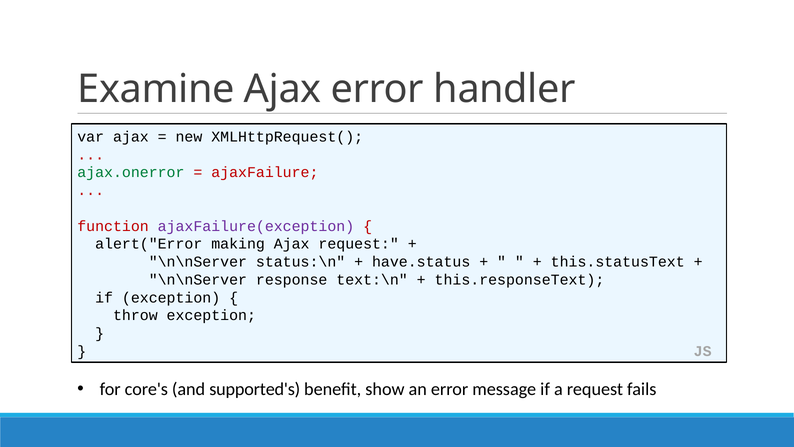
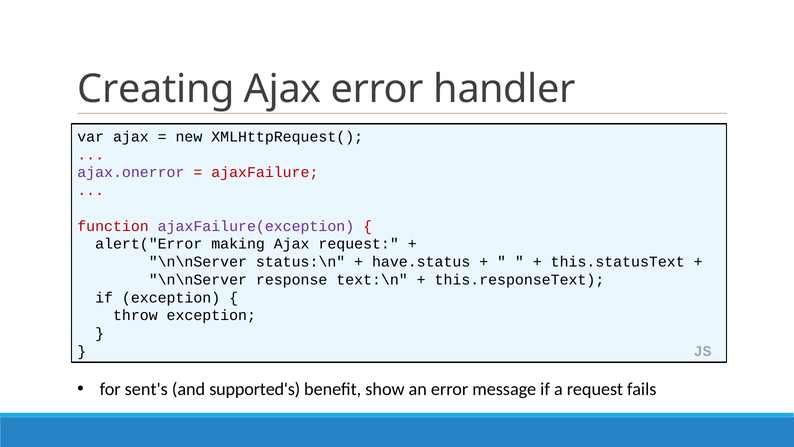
Examine: Examine -> Creating
ajax.onerror colour: green -> purple
core's: core's -> sent's
